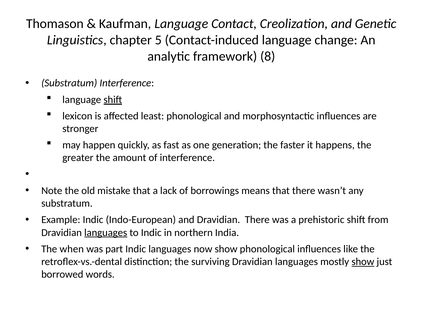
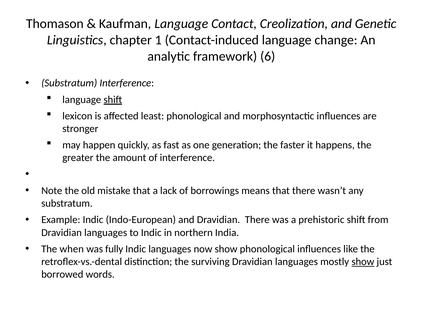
5: 5 -> 1
8: 8 -> 6
languages at (106, 233) underline: present -> none
part: part -> fully
